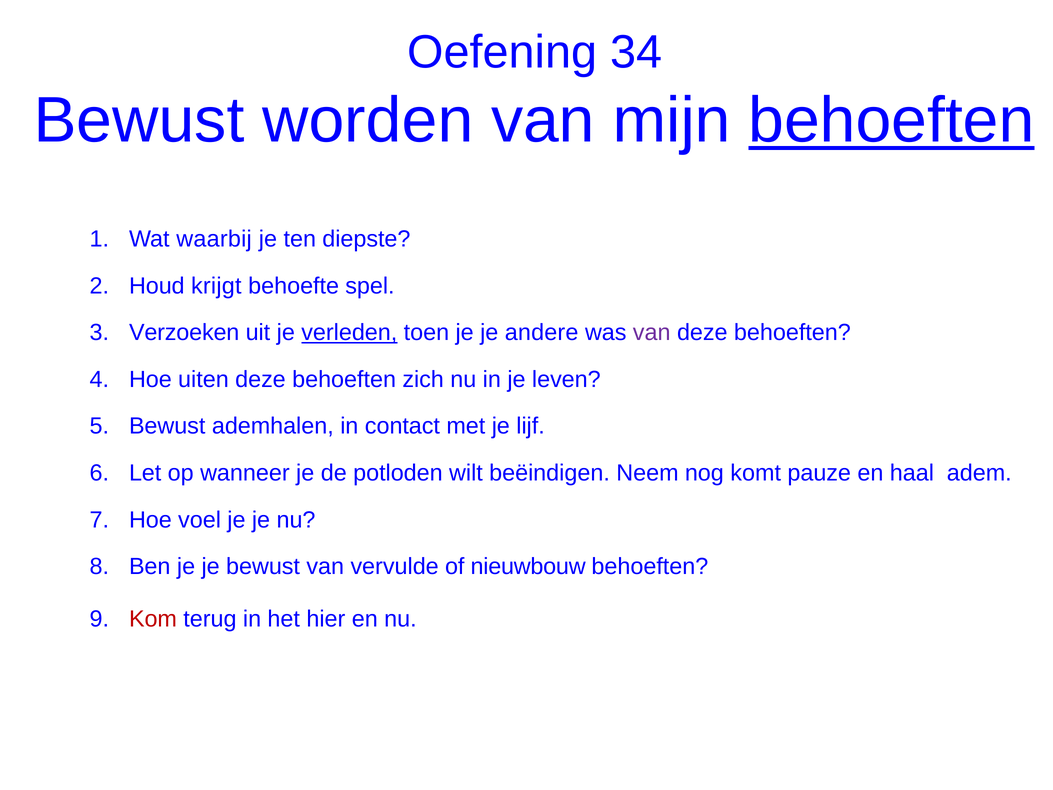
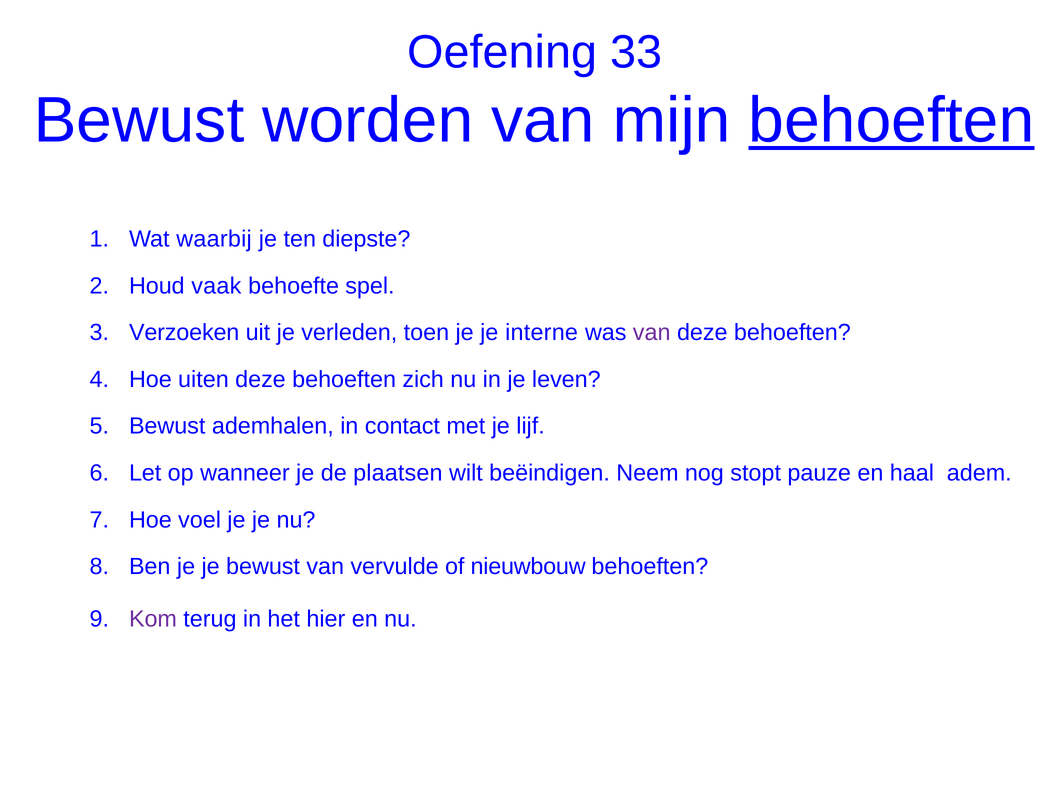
34: 34 -> 33
krijgt: krijgt -> vaak
verleden underline: present -> none
andere: andere -> interne
potloden: potloden -> plaatsen
komt: komt -> stopt
Kom colour: red -> purple
